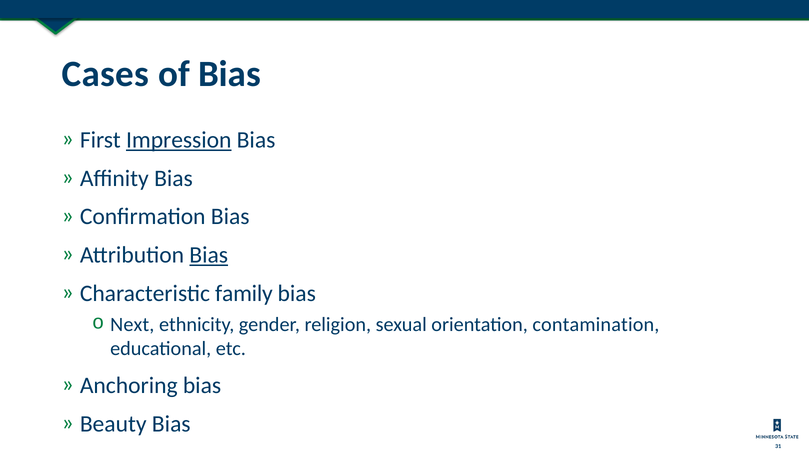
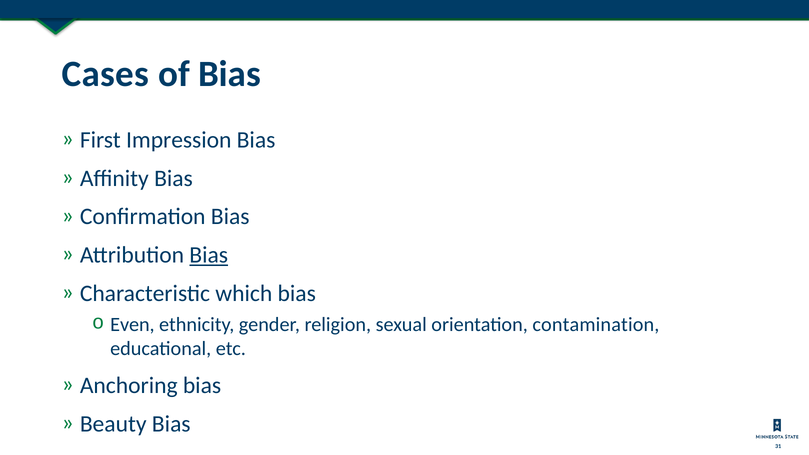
Impression underline: present -> none
family: family -> which
Next: Next -> Even
